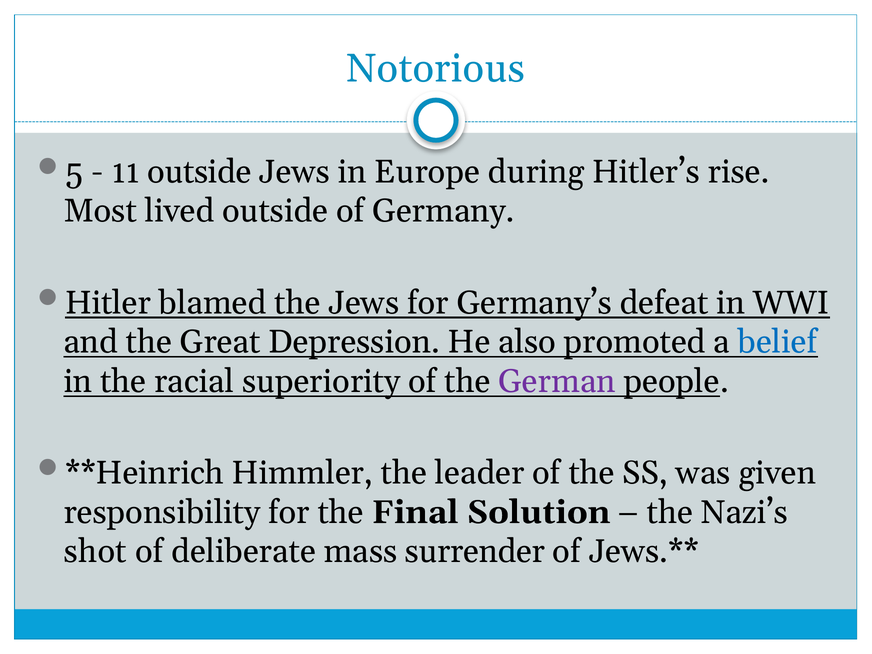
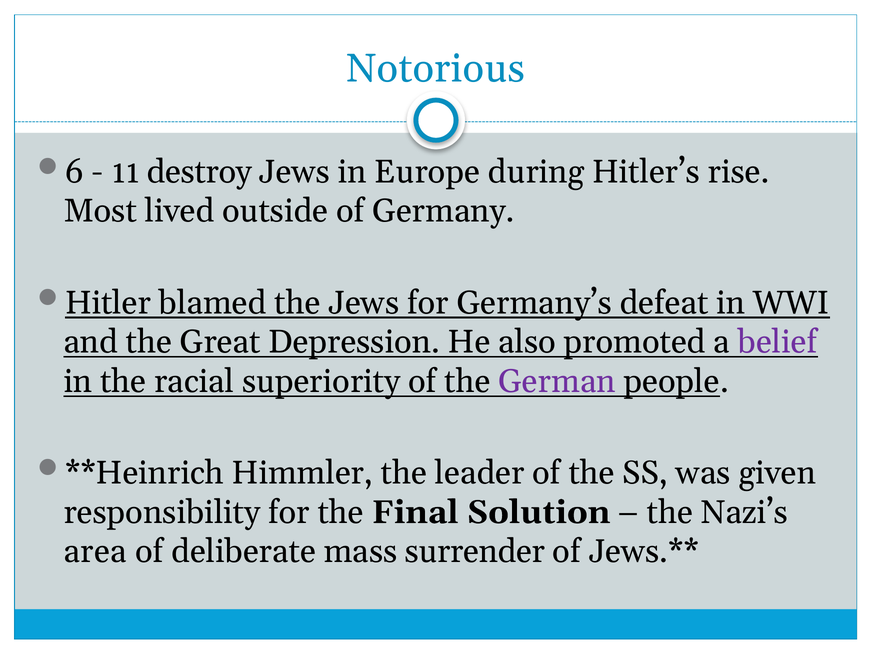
5: 5 -> 6
11 outside: outside -> destroy
belief colour: blue -> purple
shot: shot -> area
